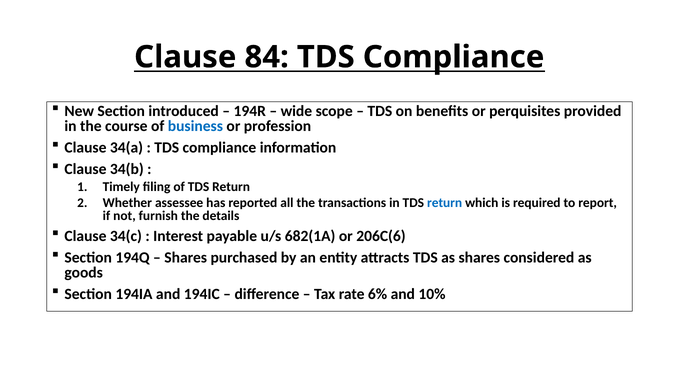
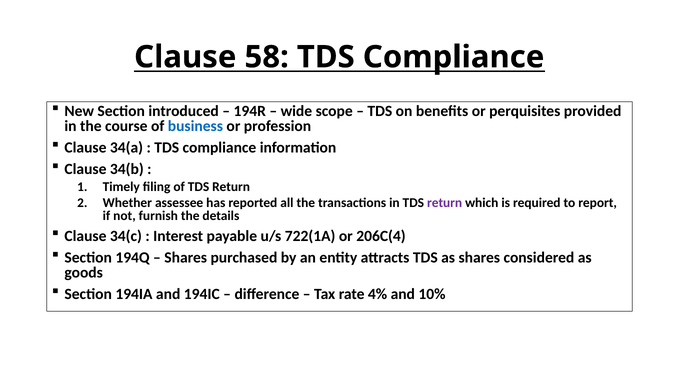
84: 84 -> 58
return at (445, 203) colour: blue -> purple
682(1A: 682(1A -> 722(1A
206C(6: 206C(6 -> 206C(4
6%: 6% -> 4%
